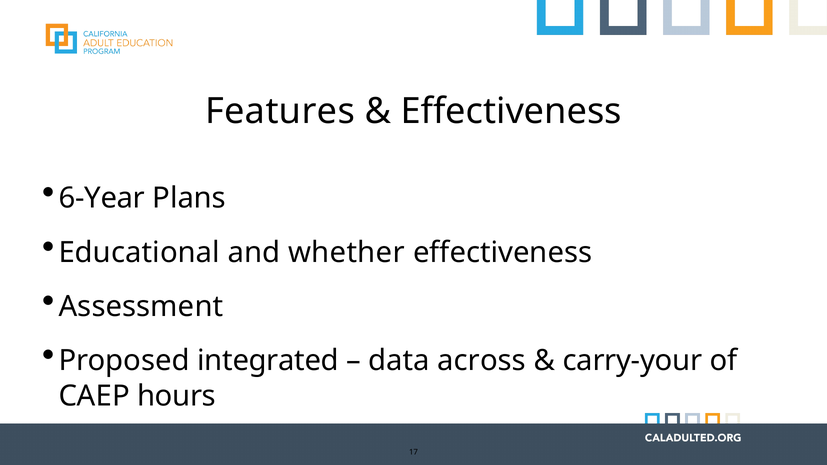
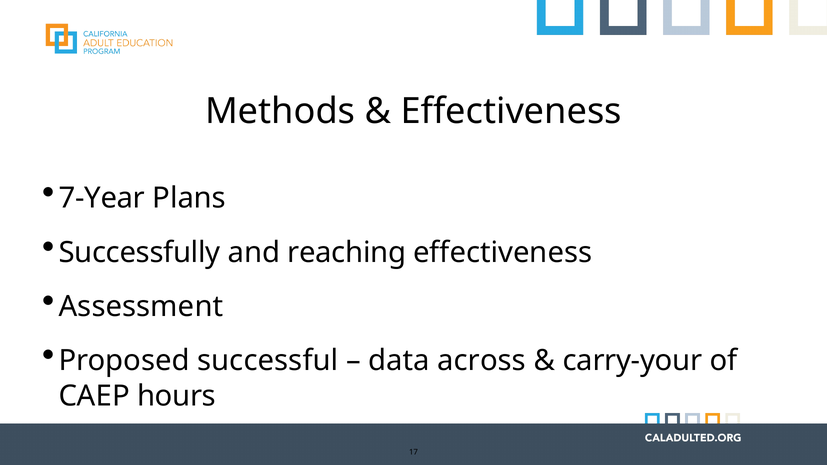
Features: Features -> Methods
6-Year: 6-Year -> 7-Year
Educational: Educational -> Successfully
whether: whether -> reaching
integrated: integrated -> successful
